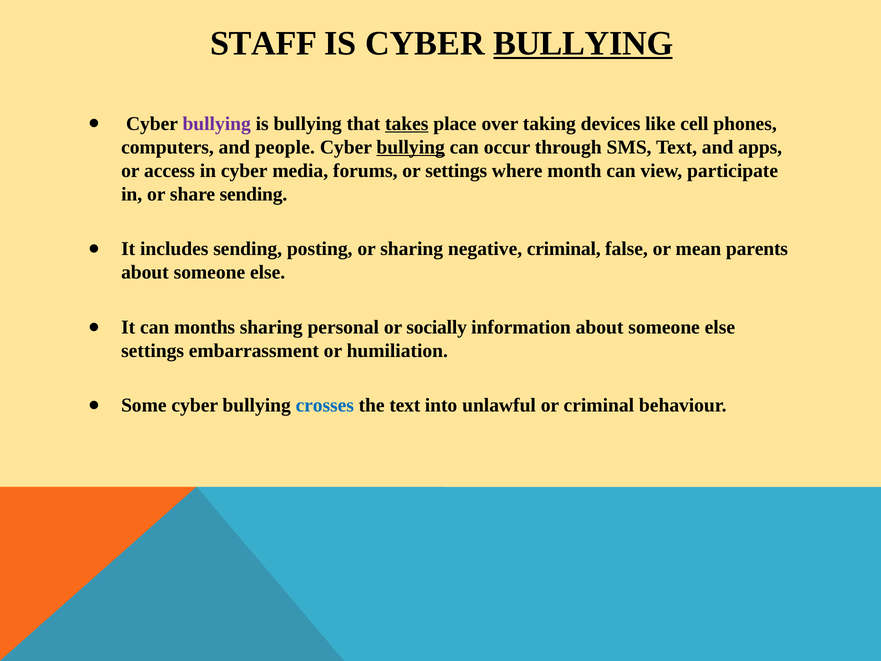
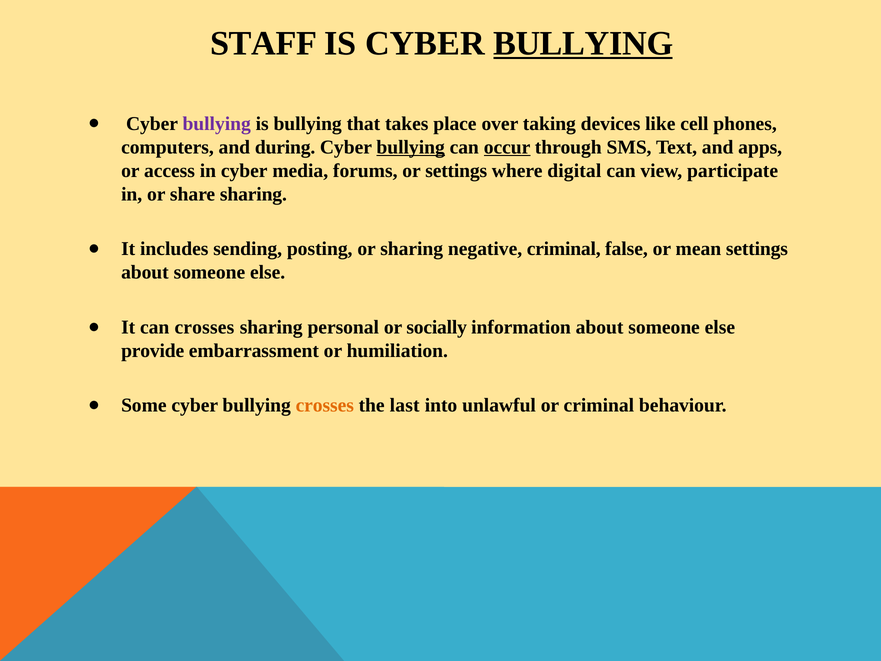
takes underline: present -> none
people: people -> during
occur underline: none -> present
month: month -> digital
share sending: sending -> sharing
mean parents: parents -> settings
can months: months -> crosses
settings at (153, 351): settings -> provide
crosses at (325, 405) colour: blue -> orange
the text: text -> last
